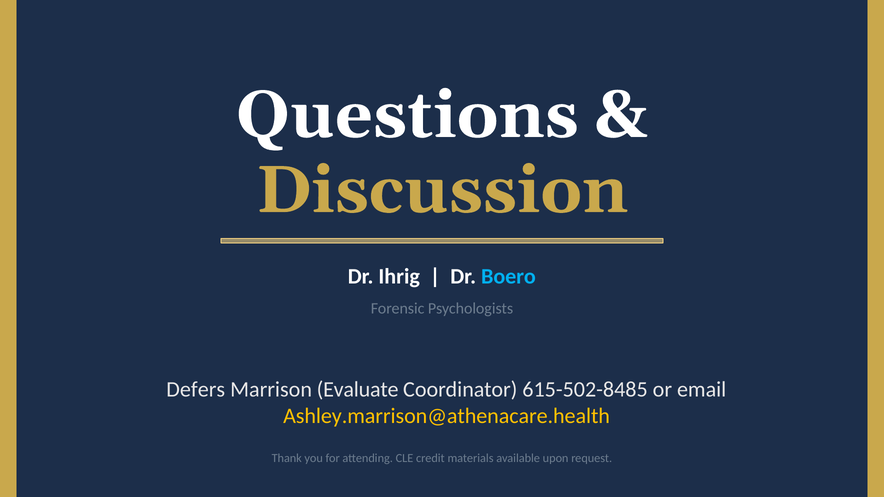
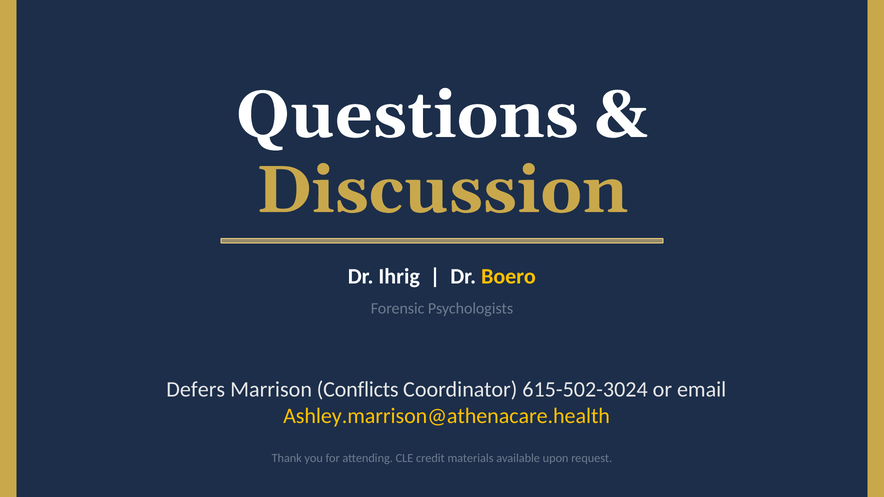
Boero colour: light blue -> yellow
Evaluate: Evaluate -> Conflicts
615-502-8485: 615-502-8485 -> 615-502-3024
